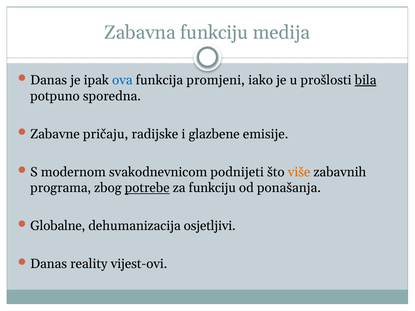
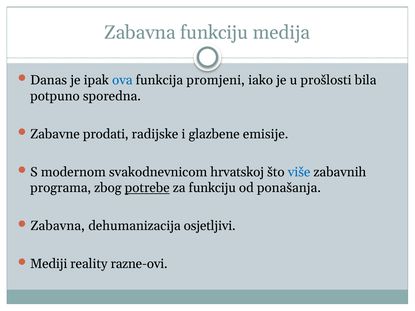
bila underline: present -> none
pričaju: pričaju -> prodati
podnijeti: podnijeti -> hrvatskoj
više colour: orange -> blue
Globalne at (58, 226): Globalne -> Zabavna
Danas at (49, 264): Danas -> Mediji
vijest-ovi: vijest-ovi -> razne-ovi
